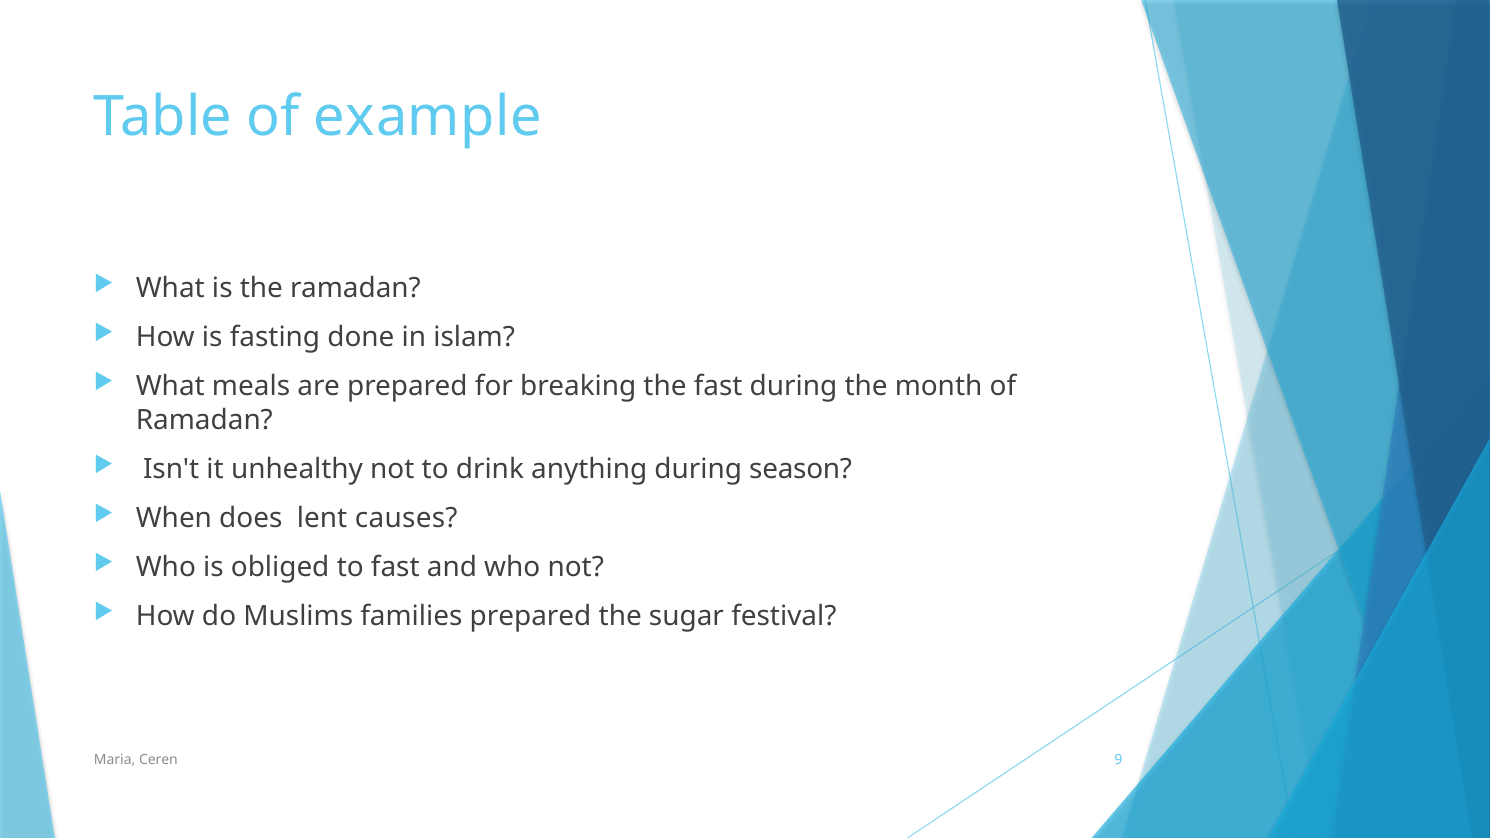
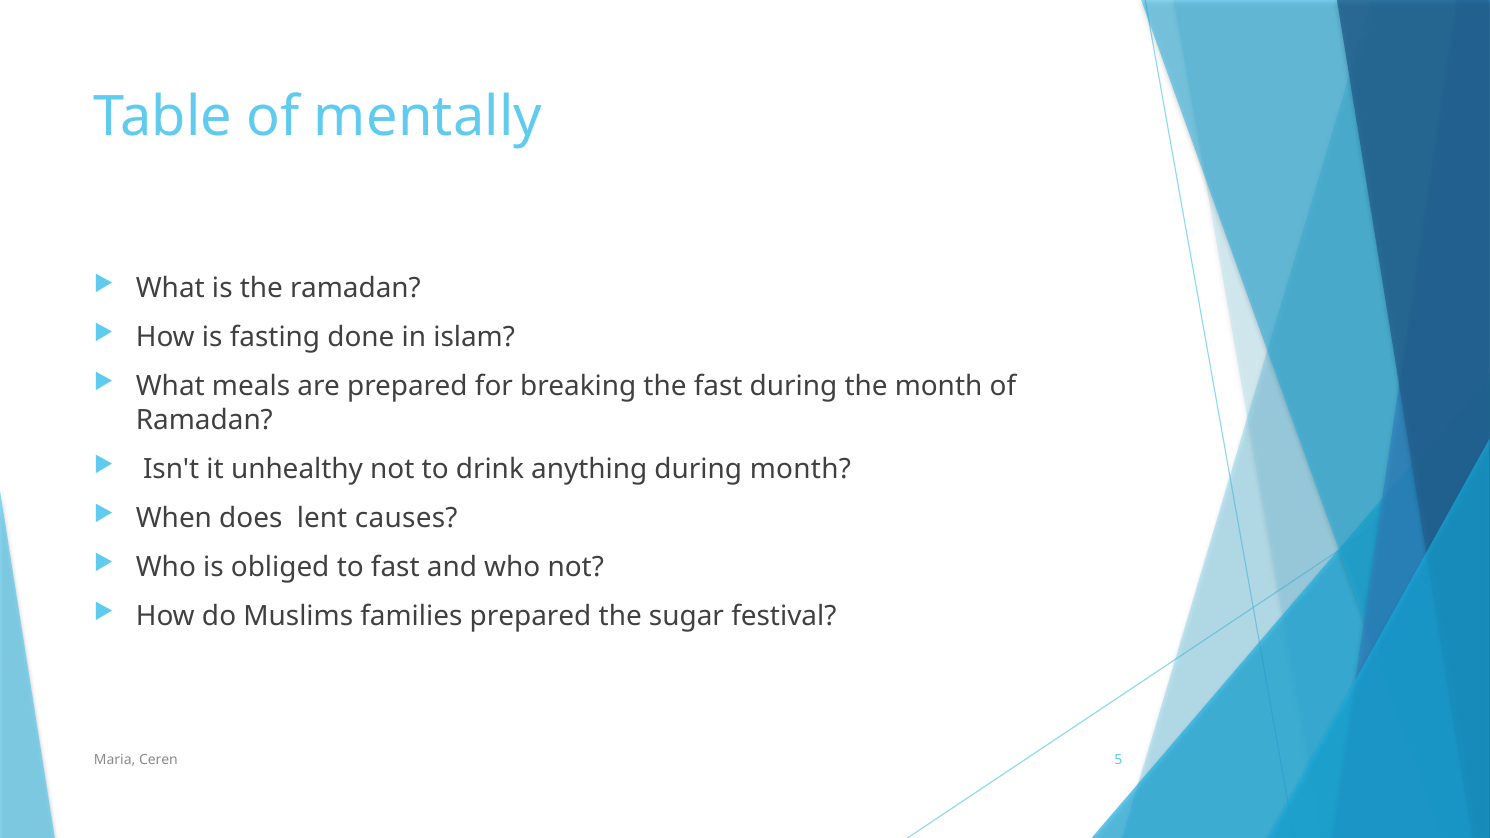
example: example -> mentally
during season: season -> month
9: 9 -> 5
